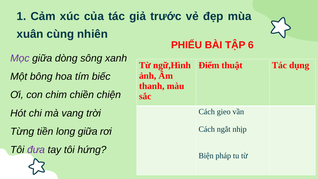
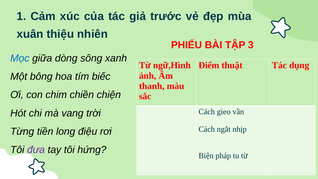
cùng: cùng -> thiệu
6: 6 -> 3
Mọc colour: purple -> blue
long giữa: giữa -> điệu
